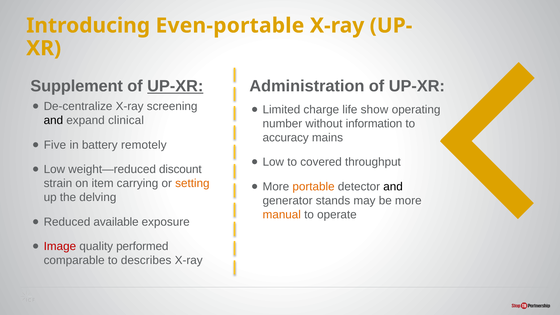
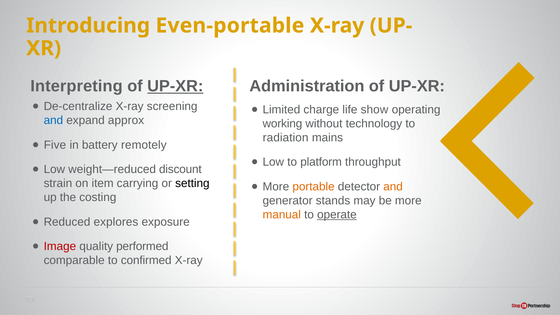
Supplement: Supplement -> Interpreting
and at (53, 120) colour: black -> blue
clinical: clinical -> approx
number: number -> working
information: information -> technology
accuracy: accuracy -> radiation
covered: covered -> platform
setting colour: orange -> black
and at (393, 187) colour: black -> orange
delving: delving -> costing
operate underline: none -> present
available: available -> explores
describes: describes -> confirmed
